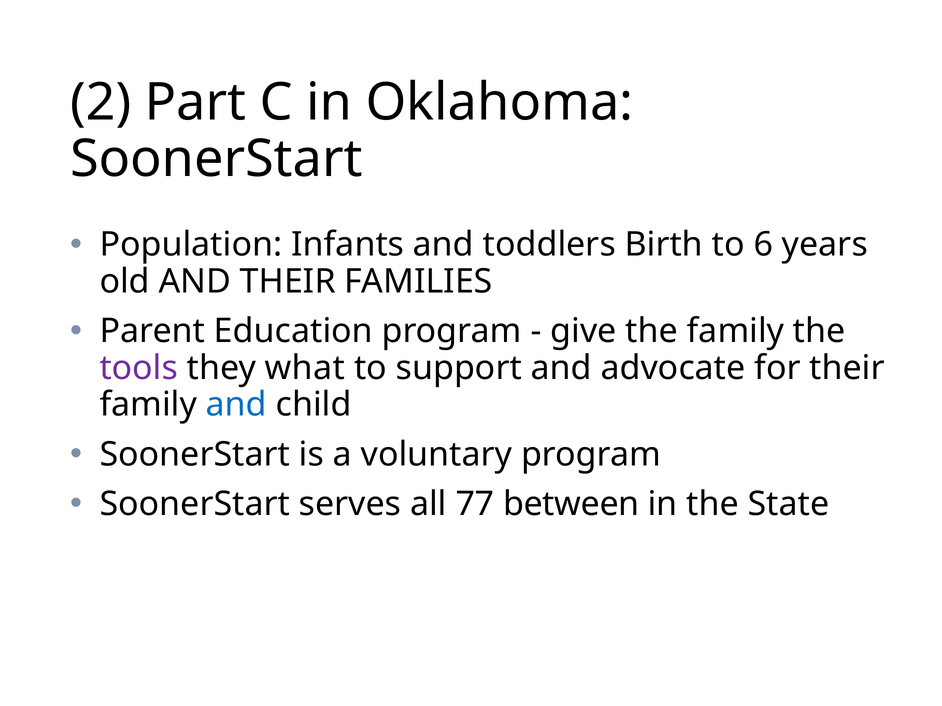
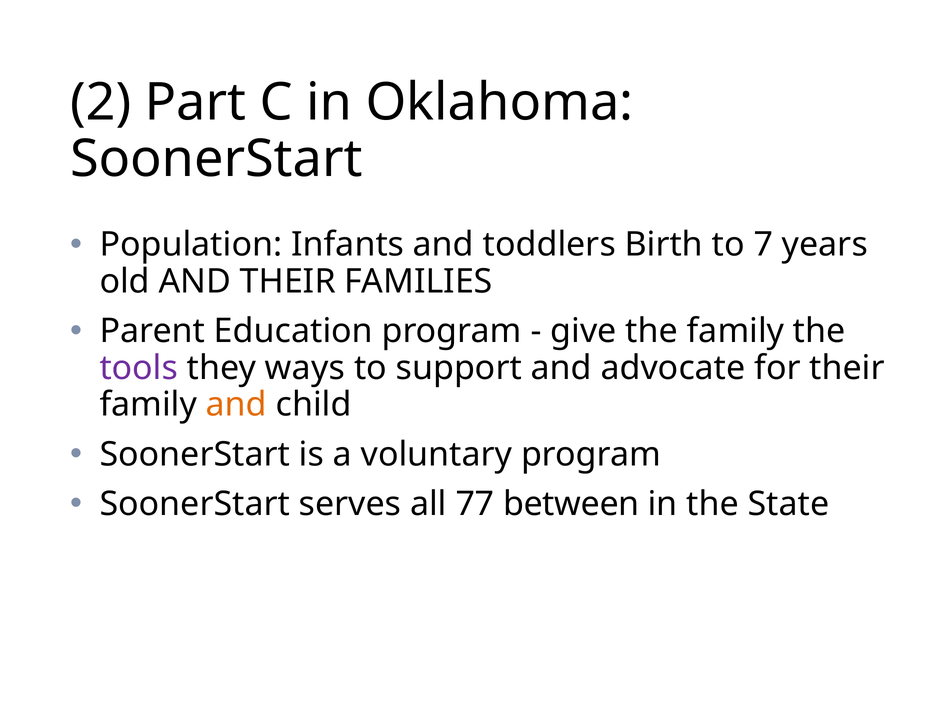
6: 6 -> 7
what: what -> ways
and at (236, 405) colour: blue -> orange
